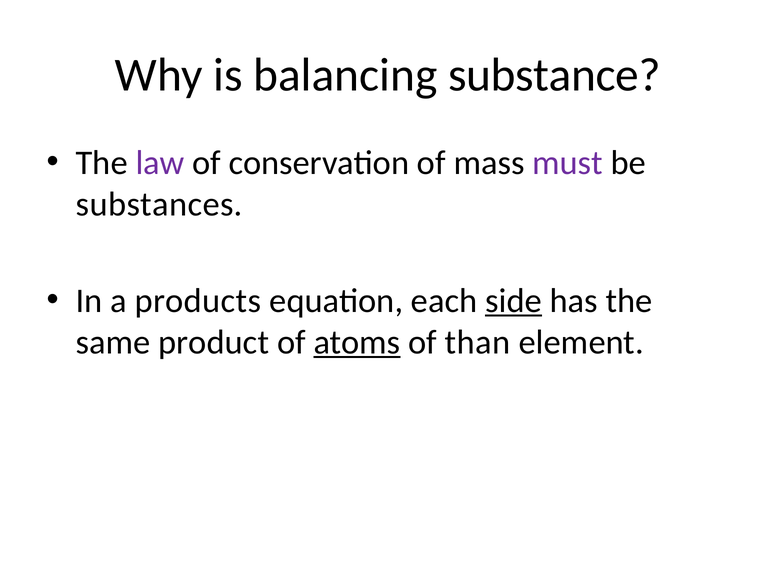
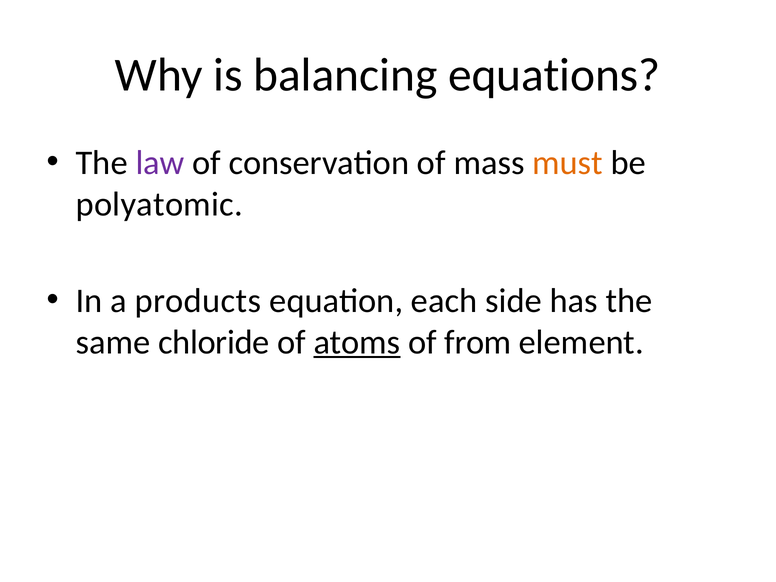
substance: substance -> equations
must colour: purple -> orange
substances: substances -> polyatomic
side underline: present -> none
product: product -> chloride
than: than -> from
